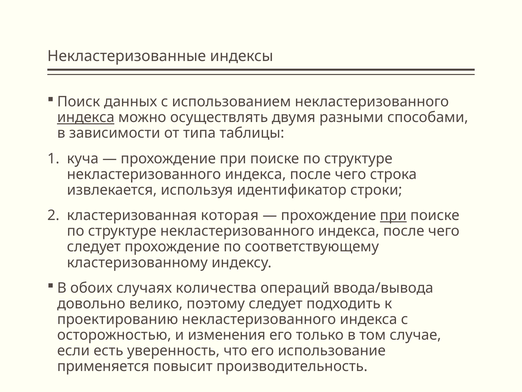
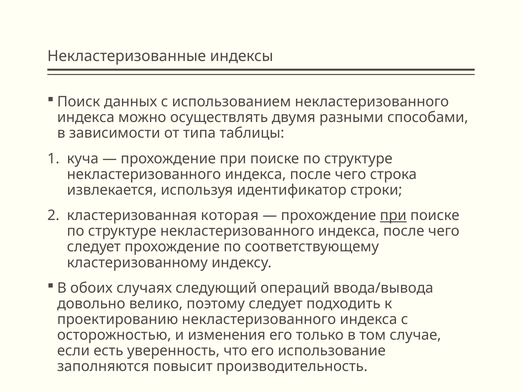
индекса at (86, 117) underline: present -> none
количества: количества -> следующий
применяется: применяется -> заполняются
